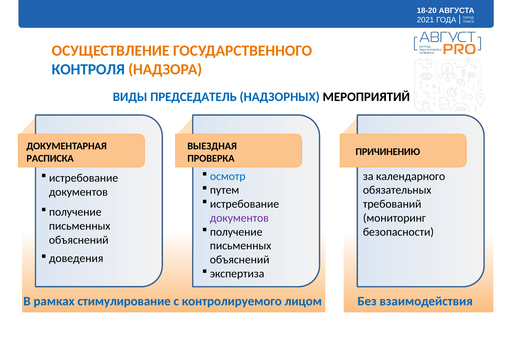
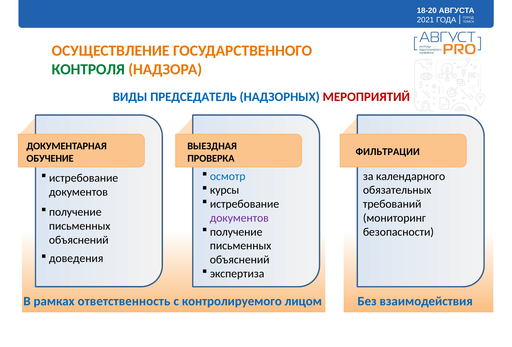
КОНТРОЛЯ colour: blue -> green
МЕРОПРИЯТИЙ colour: black -> red
ПРИЧИНЕНИЮ: ПРИЧИНЕНИЮ -> ФИЛЬТРАЦИИ
РАСПИСКА: РАСПИСКА -> ОБУЧЕНИЕ
путем: путем -> курсы
стимулирование: стимулирование -> ответственность
